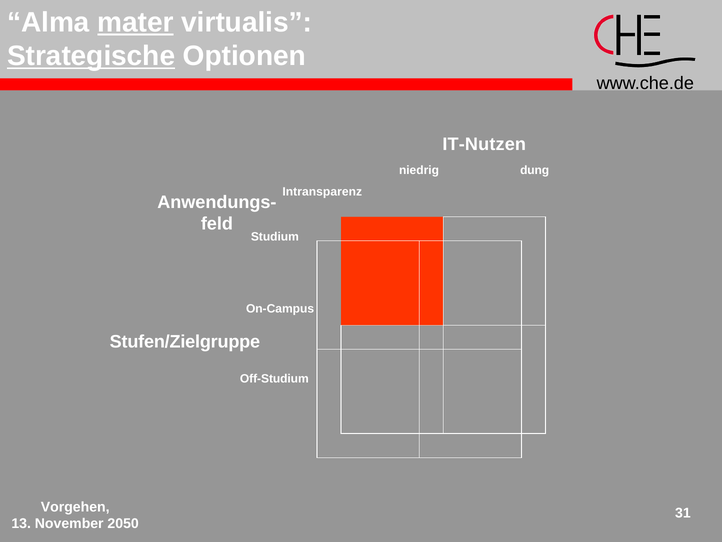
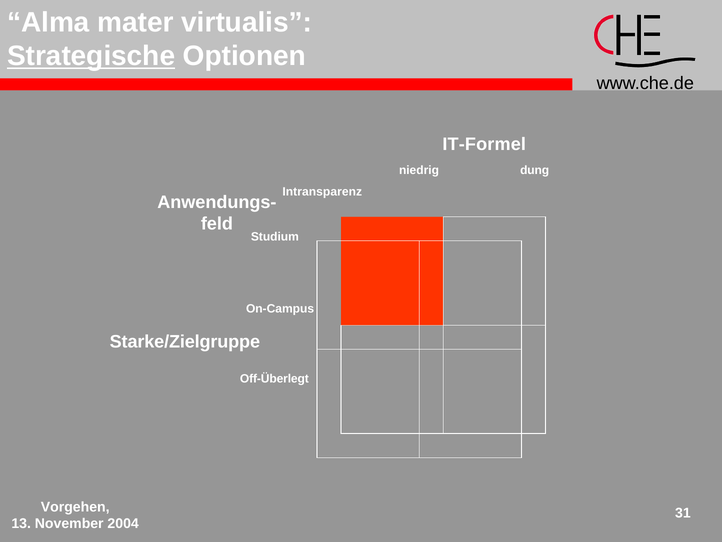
mater underline: present -> none
IT-Nutzen: IT-Nutzen -> IT-Formel
Stufen/Zielgruppe: Stufen/Zielgruppe -> Starke/Zielgruppe
Off-Studium: Off-Studium -> Off-Überlegt
2050: 2050 -> 2004
